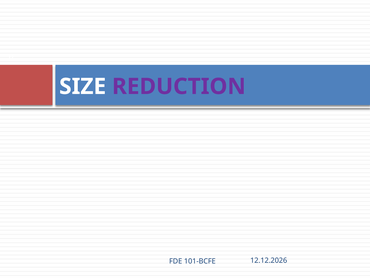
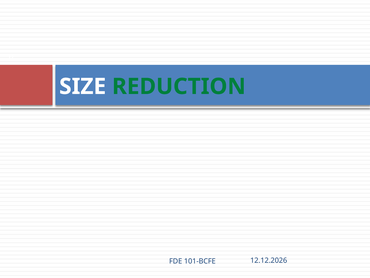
REDUCTION colour: purple -> green
